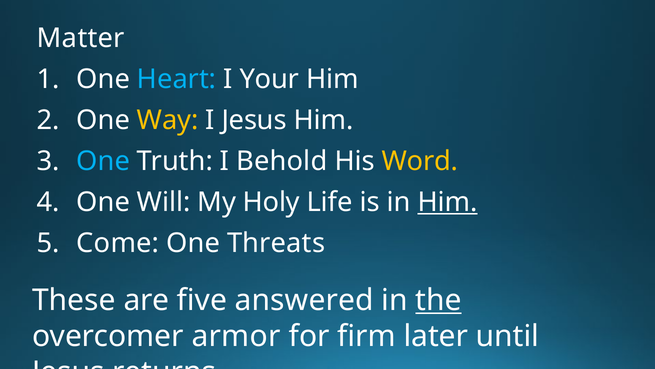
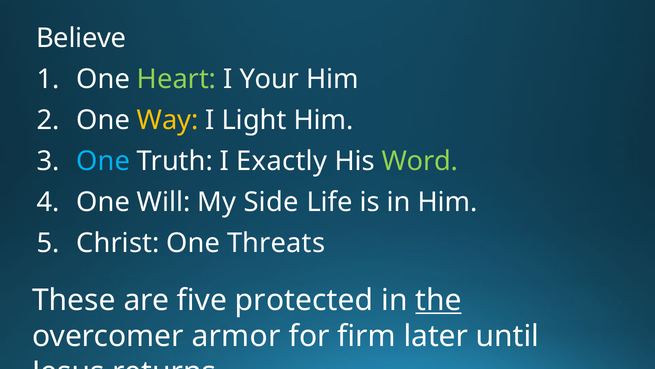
Matter: Matter -> Believe
Heart colour: light blue -> light green
I Jesus: Jesus -> Light
Behold: Behold -> Exactly
Word colour: yellow -> light green
Holy: Holy -> Side
Him at (448, 202) underline: present -> none
Come: Come -> Christ
answered: answered -> protected
